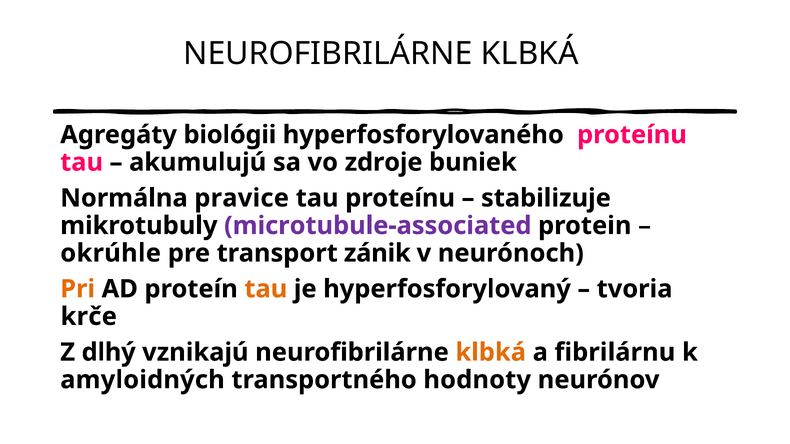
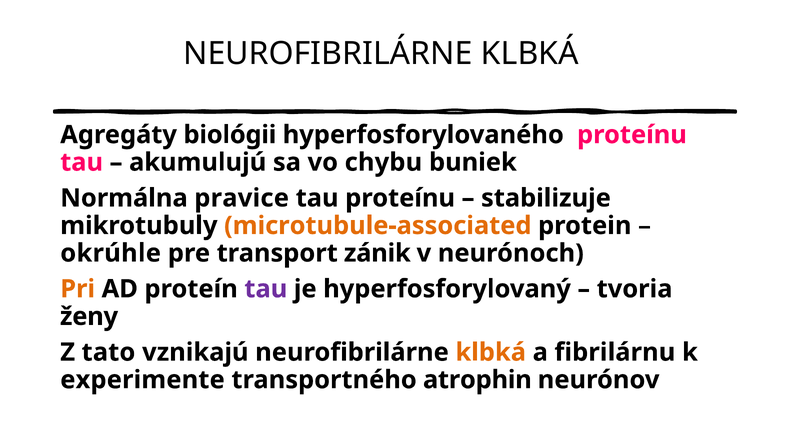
zdroje: zdroje -> chybu
microtubule-associated colour: purple -> orange
tau at (266, 289) colour: orange -> purple
krče: krče -> ženy
dlhý: dlhý -> tato
amyloidných: amyloidných -> experimente
hodnoty: hodnoty -> atrophin
